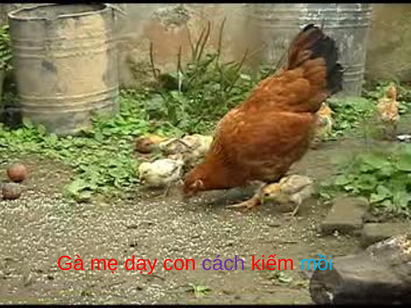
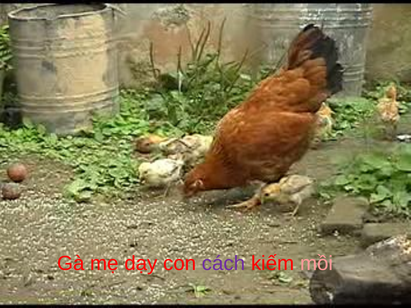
mồi colour: light blue -> pink
